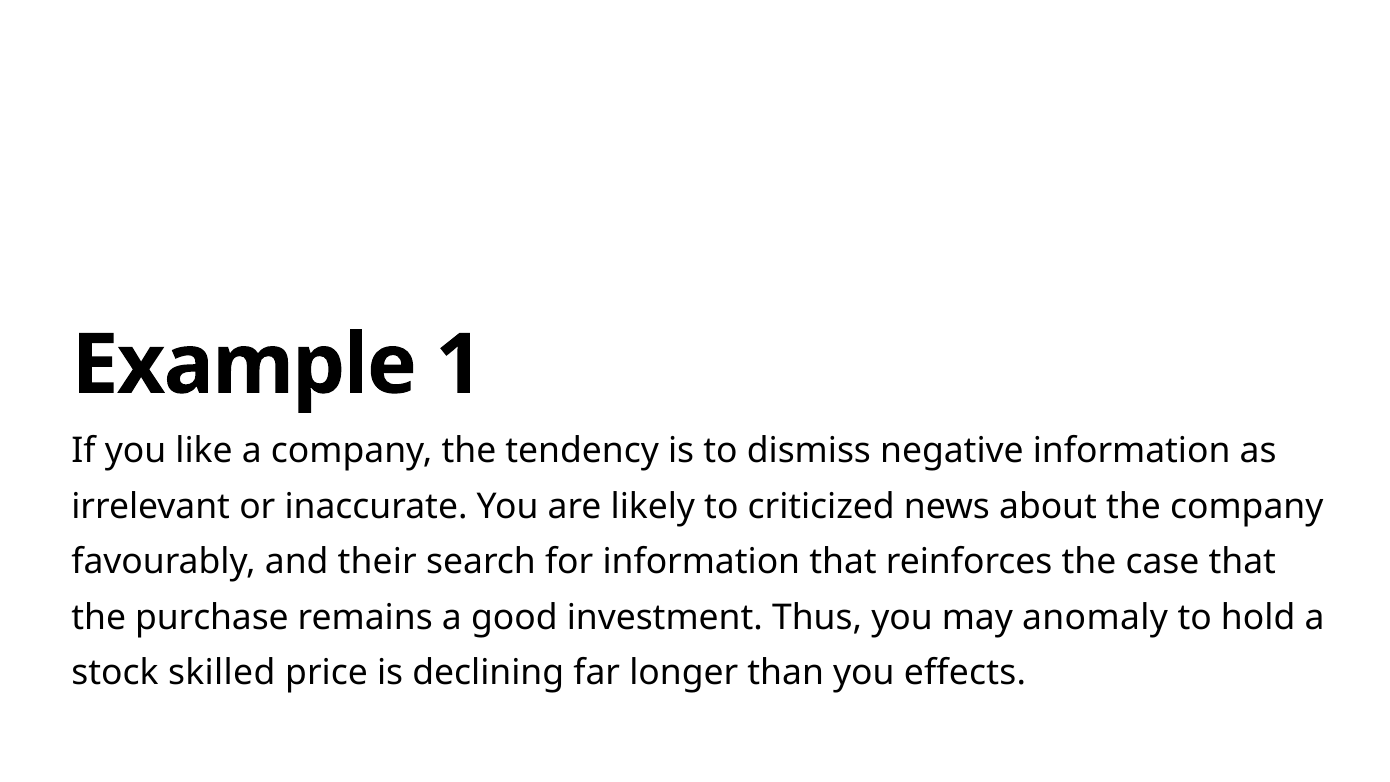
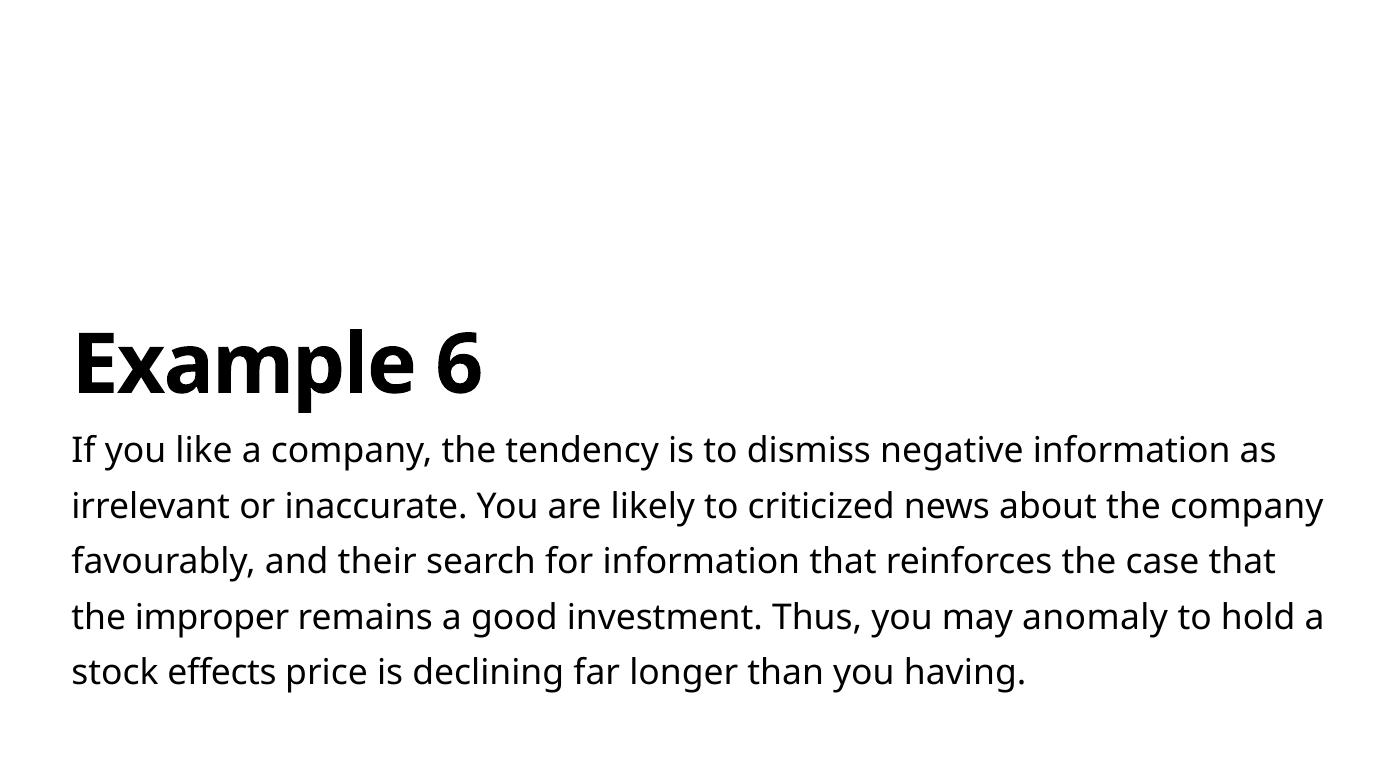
1: 1 -> 6
purchase: purchase -> improper
skilled: skilled -> effects
effects: effects -> having
